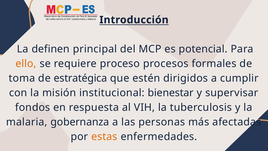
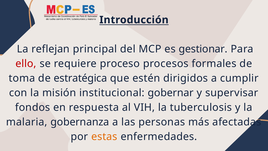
definen: definen -> reflejan
potencial: potencial -> gestionar
ello colour: orange -> red
bienestar: bienestar -> gobernar
